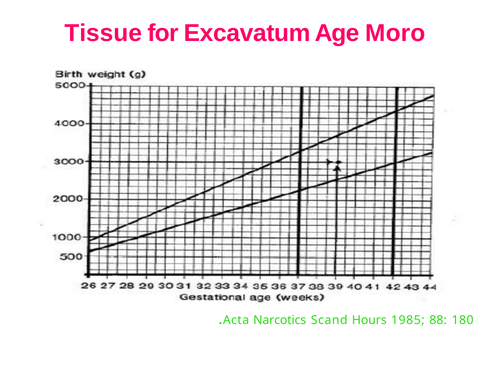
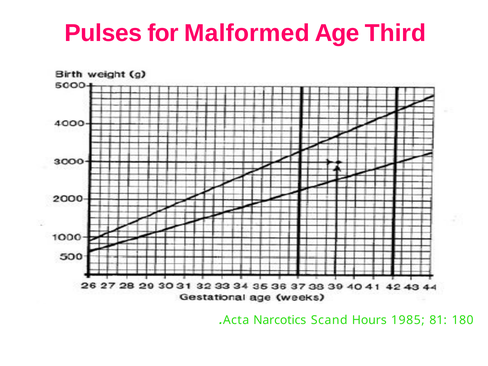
Tissue: Tissue -> Pulses
Excavatum: Excavatum -> Malformed
Moro: Moro -> Third
88: 88 -> 81
